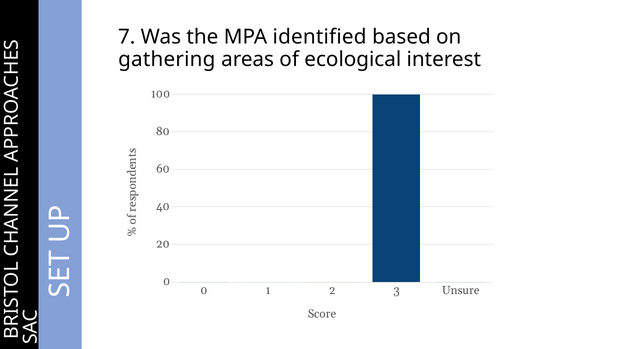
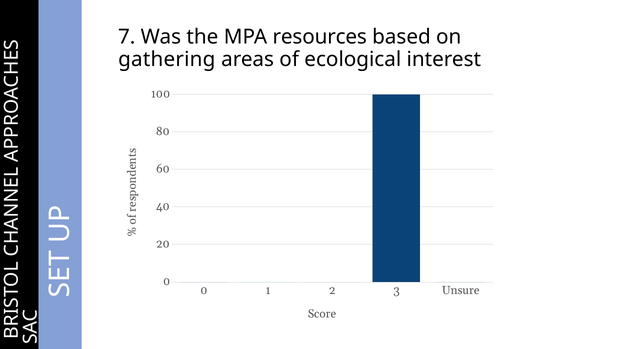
identified: identified -> resources
